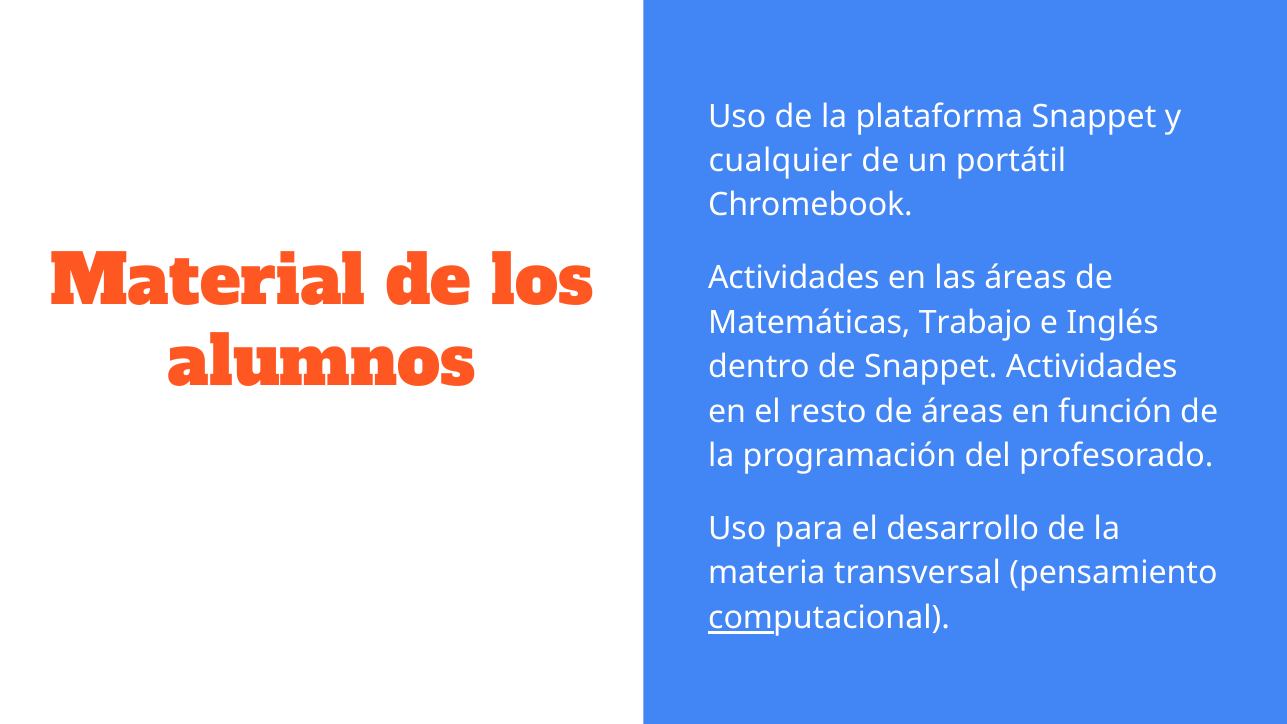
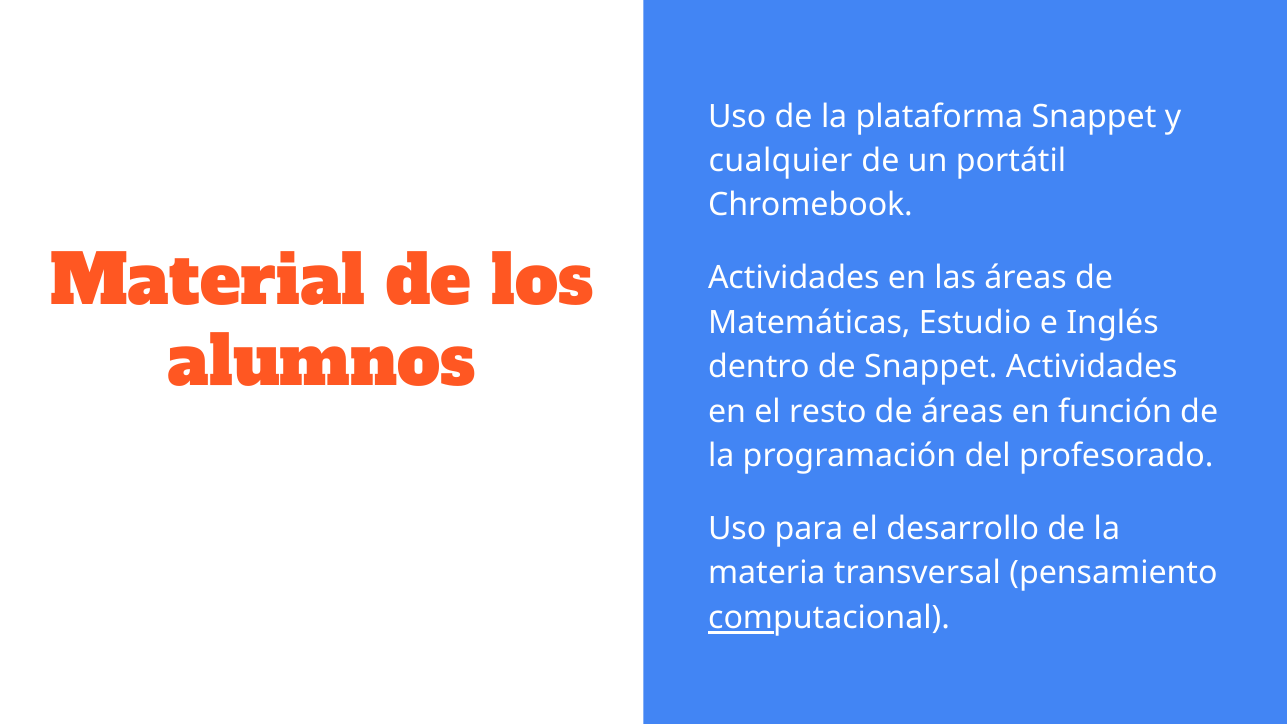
Trabajo: Trabajo -> Estudio
